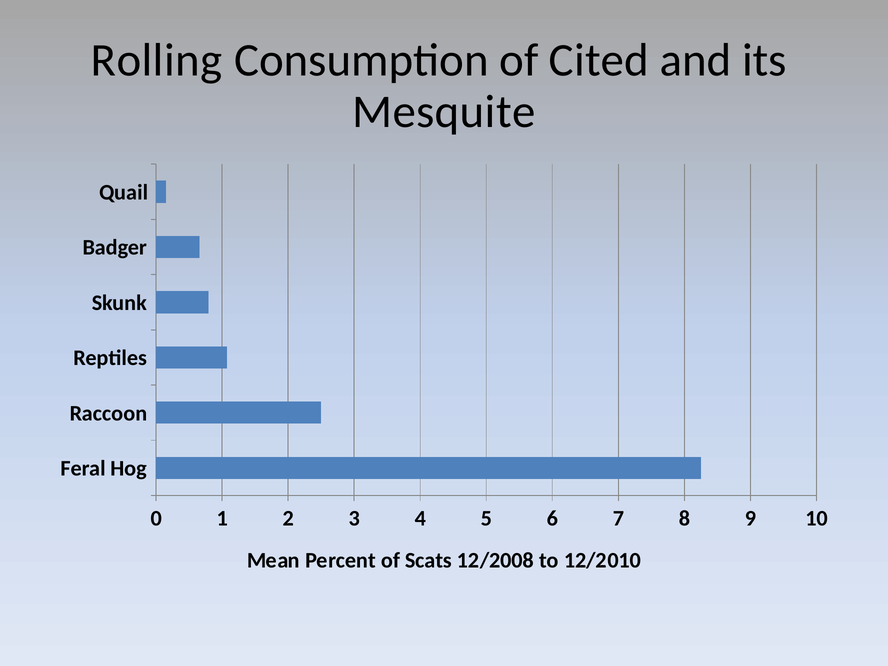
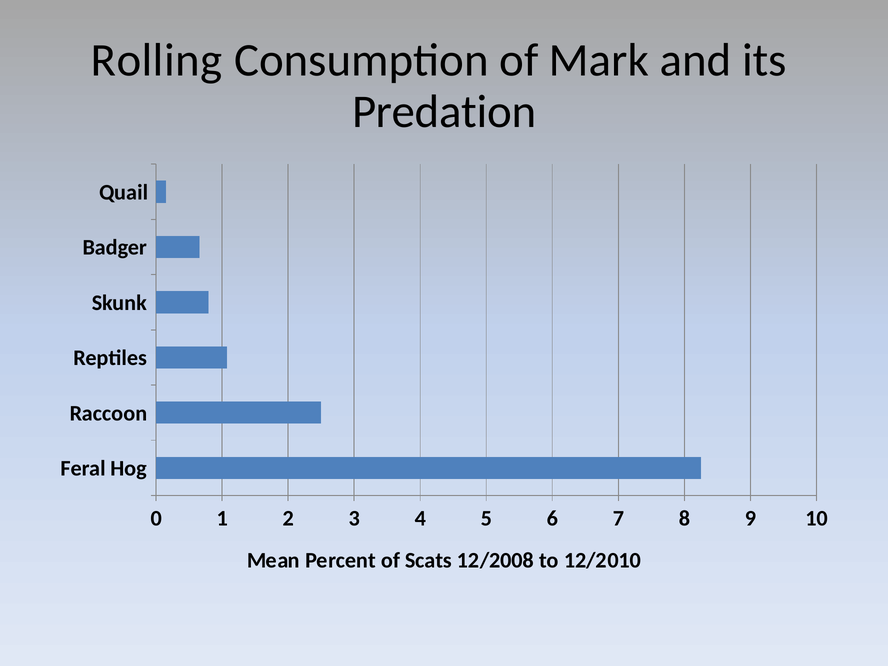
Cited: Cited -> Mark
Mesquite: Mesquite -> Predation
